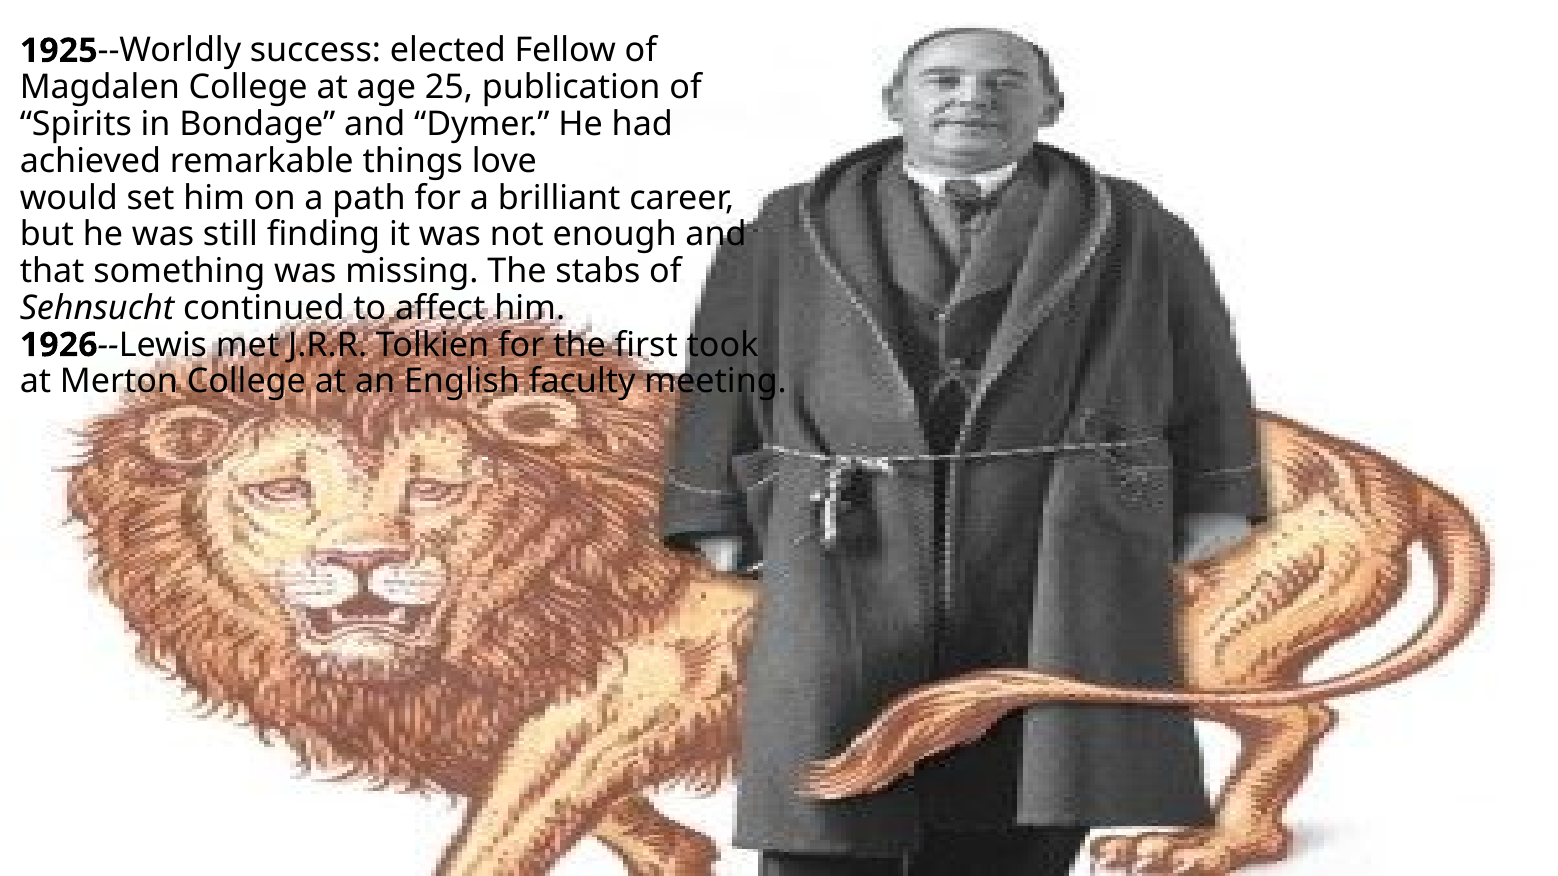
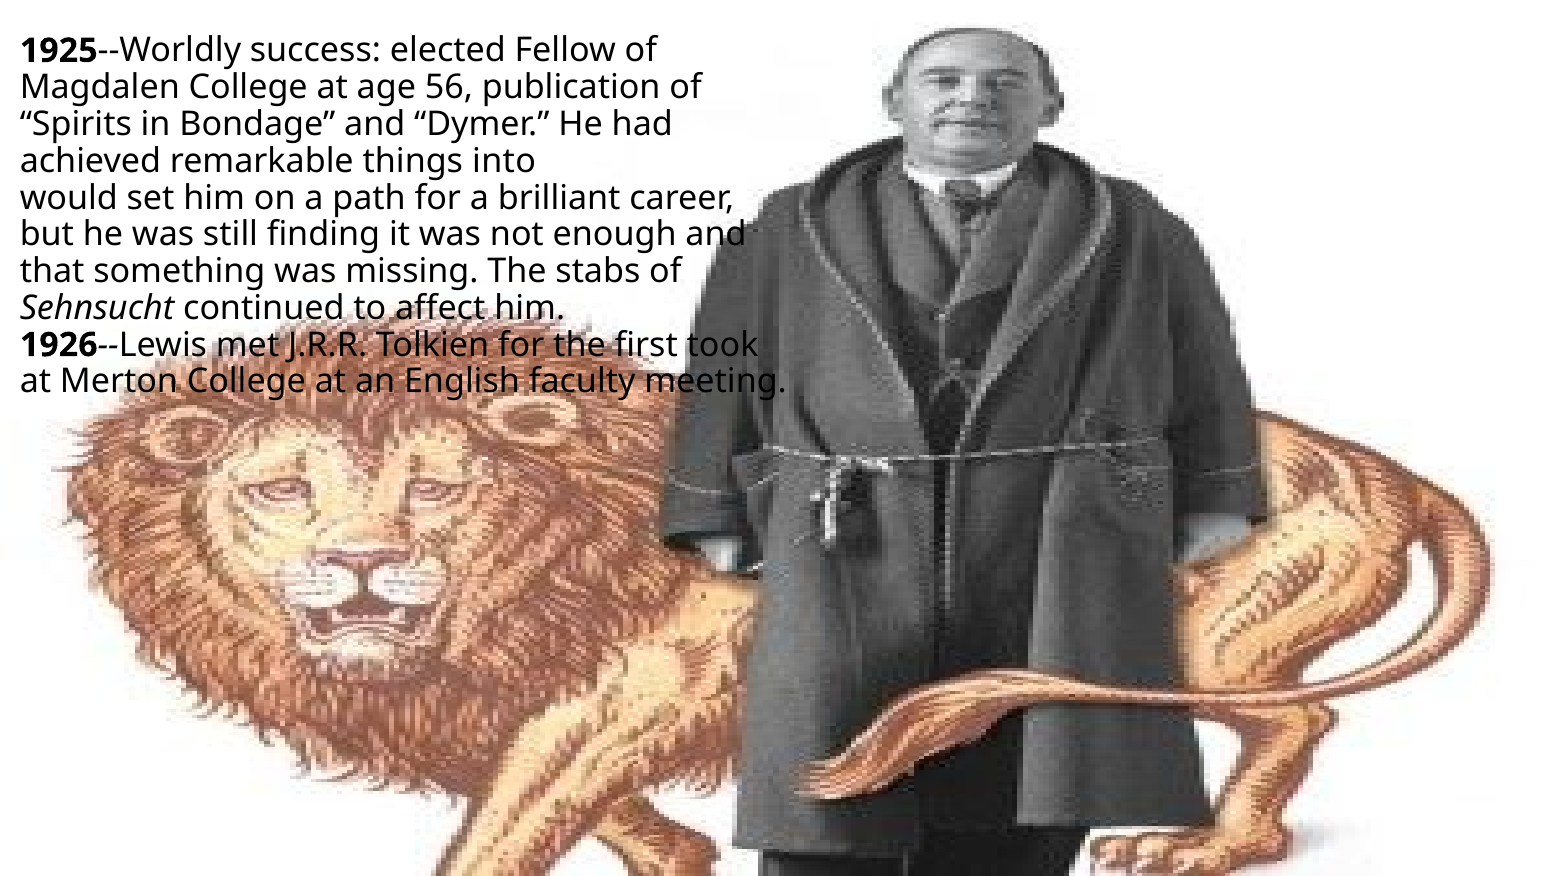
25: 25 -> 56
love: love -> into
